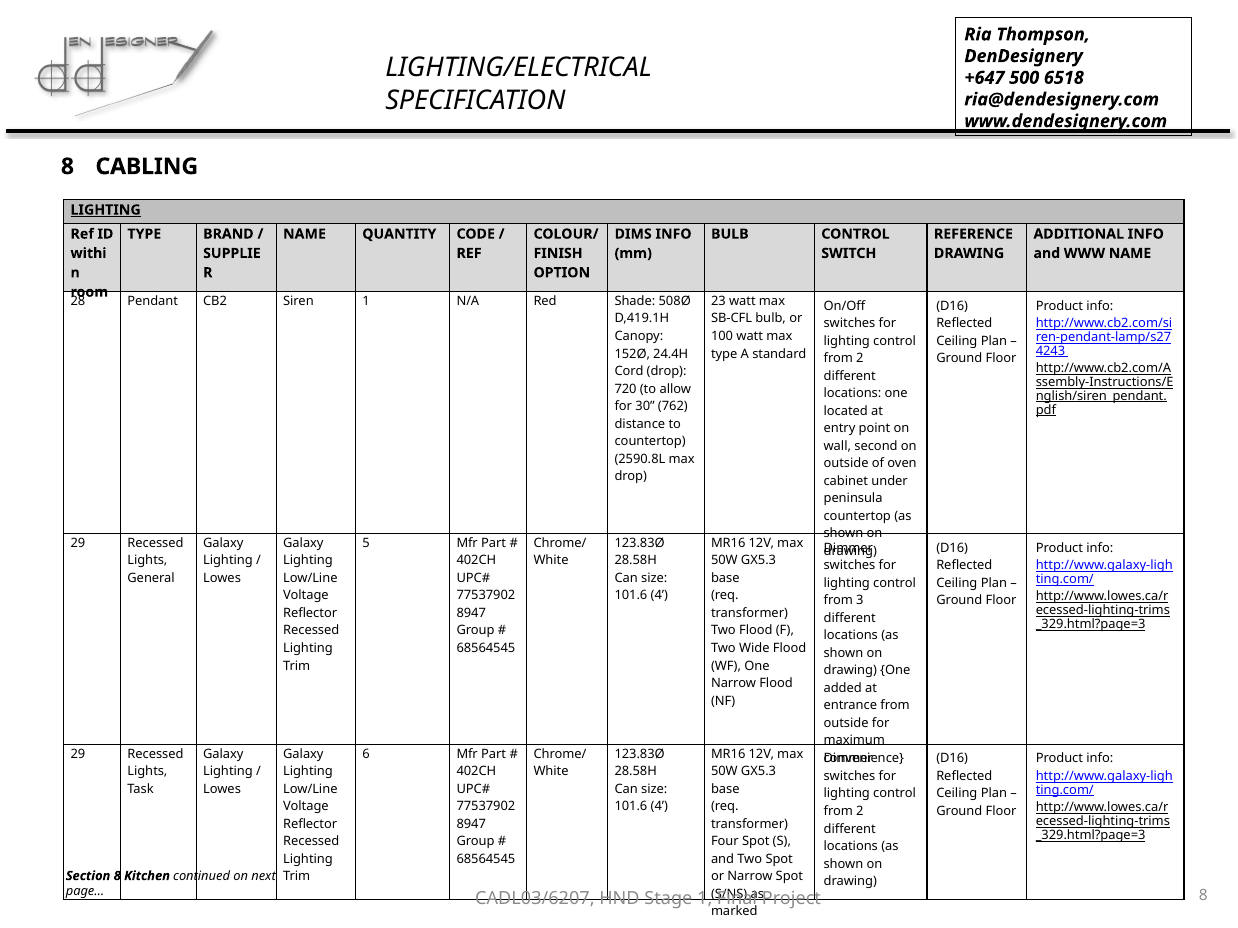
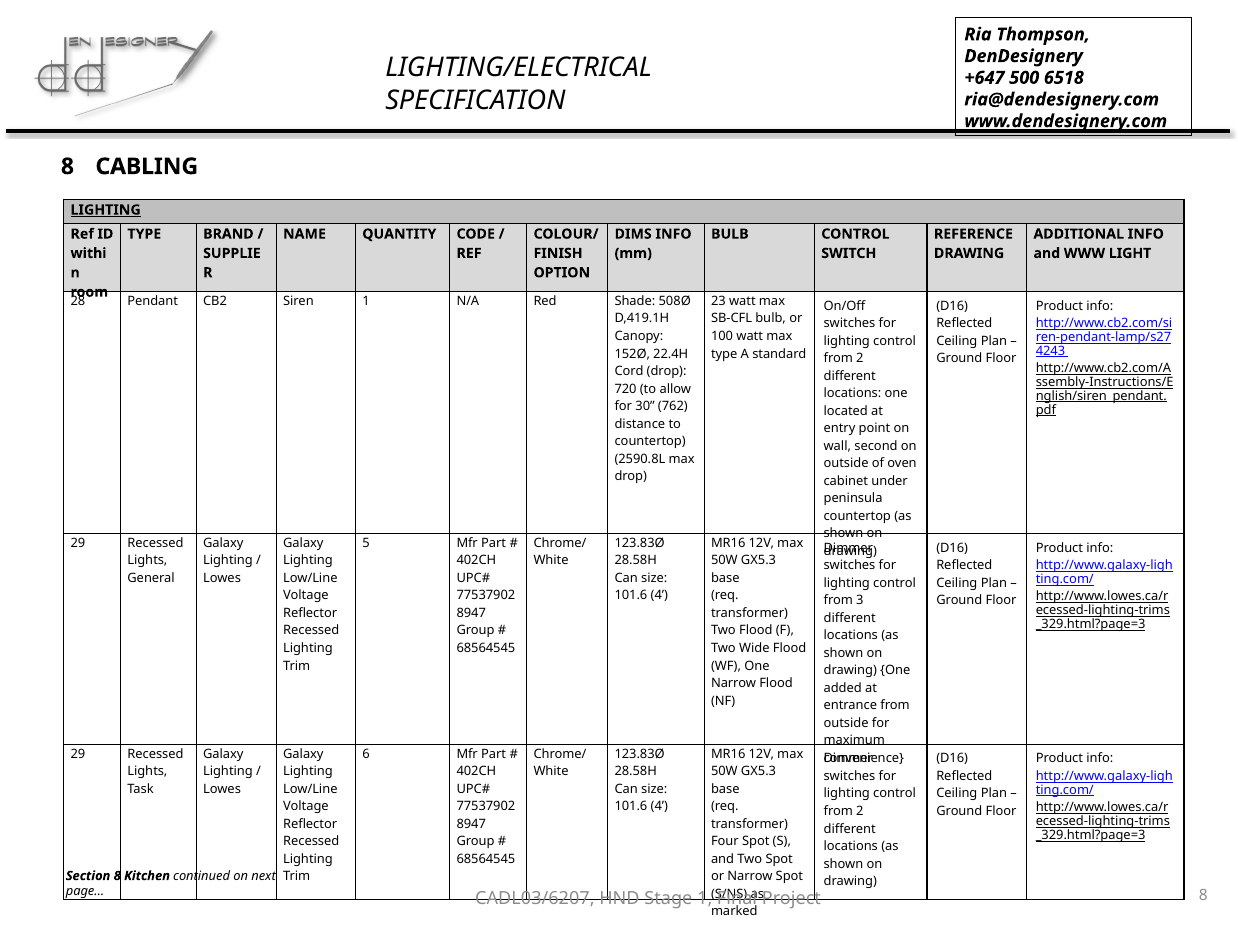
WWW NAME: NAME -> LIGHT
24.4H: 24.4H -> 22.4H
